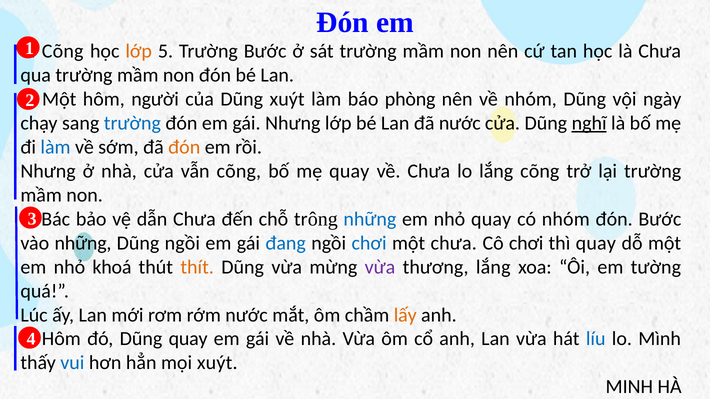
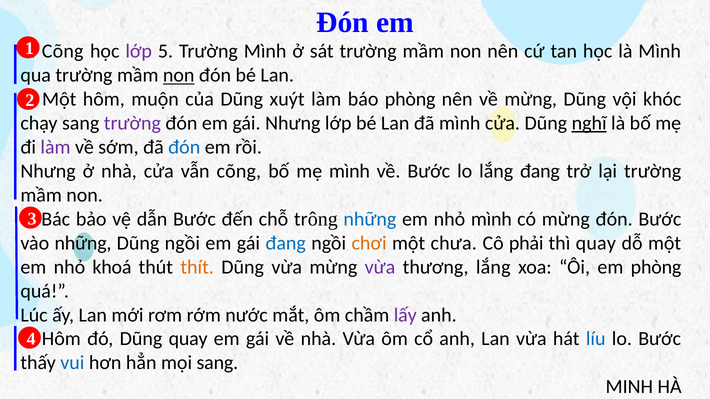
lớp at (139, 51) colour: orange -> purple
Trường Bước: Bước -> Mình
là Chưa: Chưa -> Mình
non at (179, 75) underline: none -> present
người: người -> muộn
về nhóm: nhóm -> mừng
ngày: ngày -> khóc
trường at (132, 123) colour: blue -> purple
đã nước: nước -> mình
làm at (56, 147) colour: blue -> purple
đón at (184, 147) colour: orange -> blue
mẹ quay: quay -> mình
về Chưa: Chưa -> Bước
lắng cõng: cõng -> đang
dẫn Chưa: Chưa -> Bước
nhỏ quay: quay -> mình
có nhóm: nhóm -> mừng
chơi at (369, 243) colour: blue -> orange
Cô chơi: chơi -> phải
em tường: tường -> phòng
lấy colour: orange -> purple
lo Mình: Mình -> Bước
mọi xuýt: xuýt -> sang
